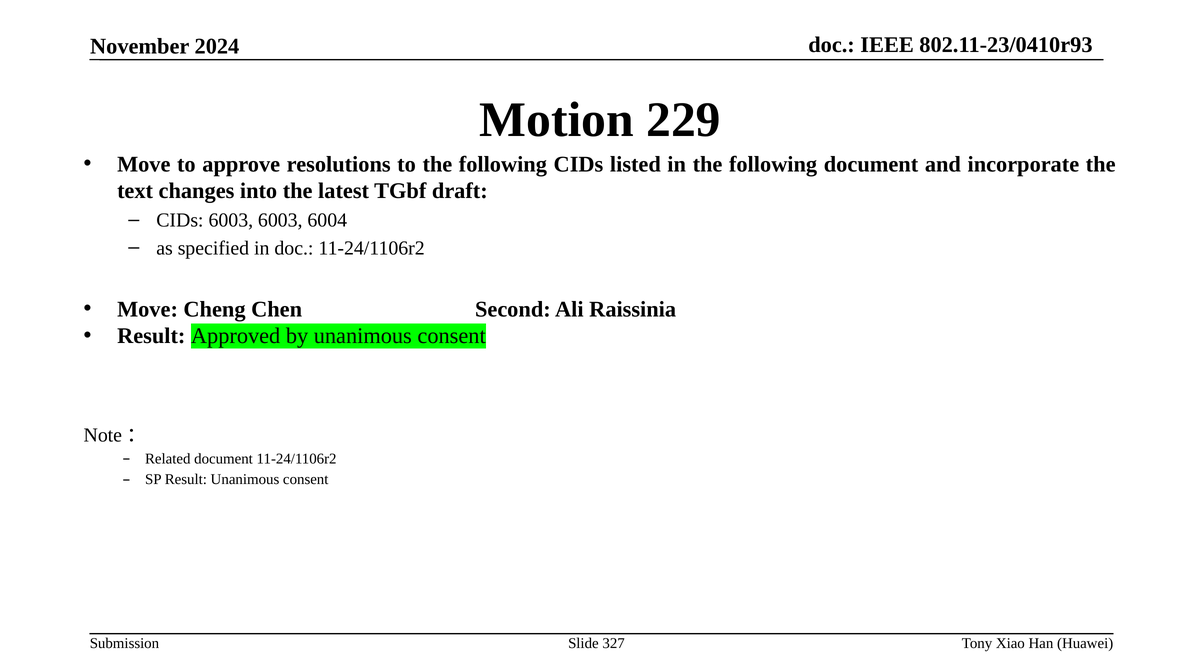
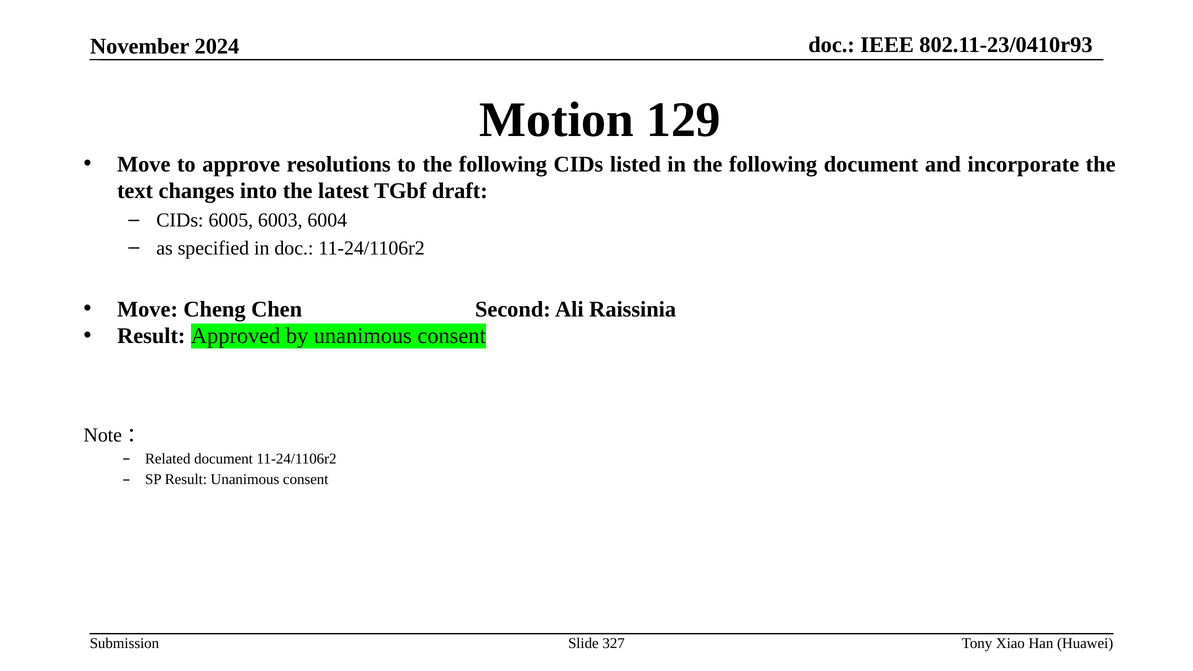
229: 229 -> 129
CIDs 6003: 6003 -> 6005
